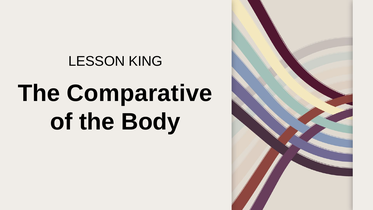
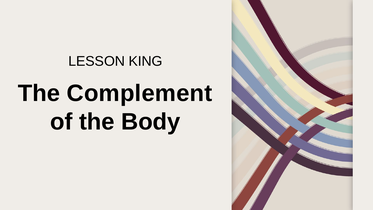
Comparative: Comparative -> Complement
